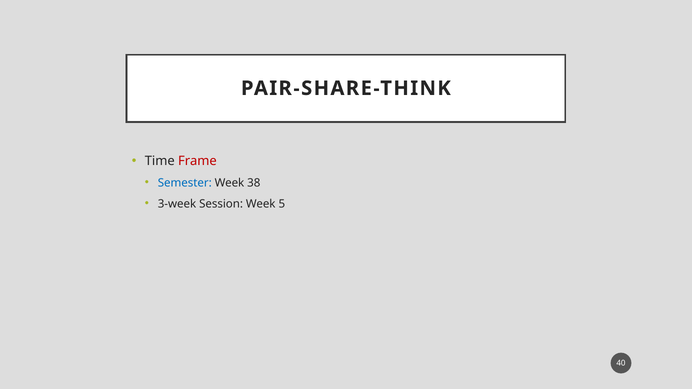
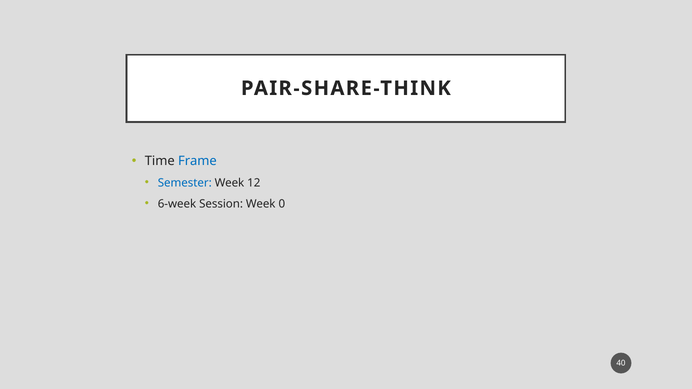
Frame colour: red -> blue
38: 38 -> 12
3-week: 3-week -> 6-week
5: 5 -> 0
